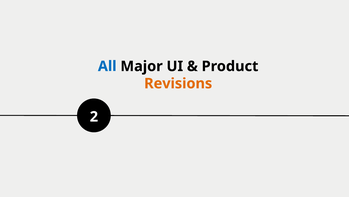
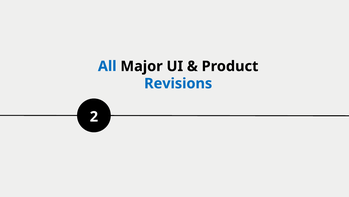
Revisions colour: orange -> blue
